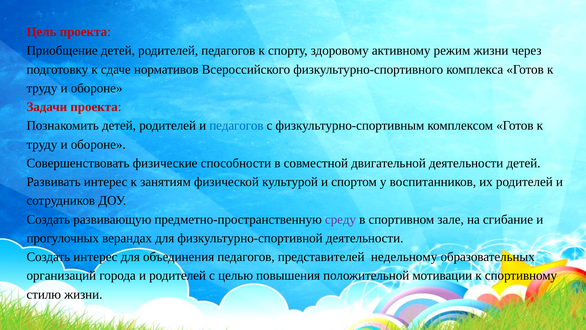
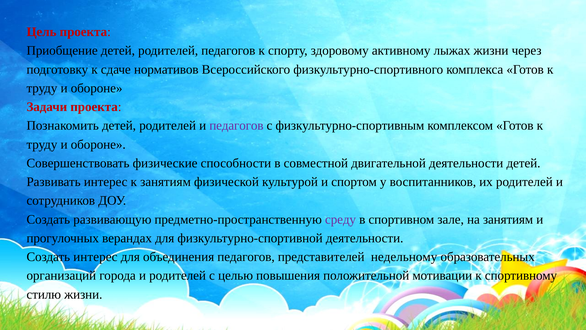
режим: режим -> лыжах
педагогов at (236, 126) colour: blue -> purple
на сгибание: сгибание -> занятиям
